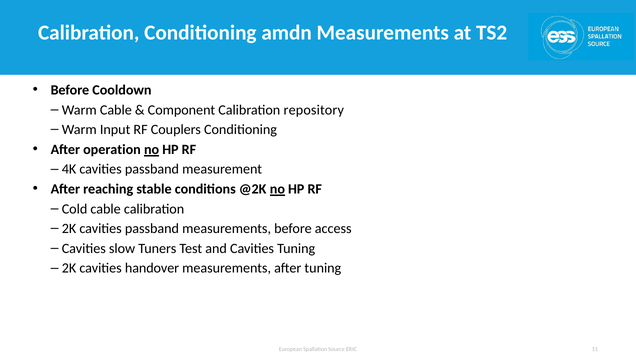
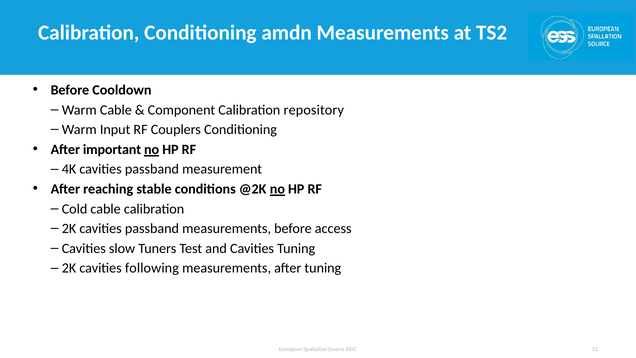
operation: operation -> important
handover: handover -> following
